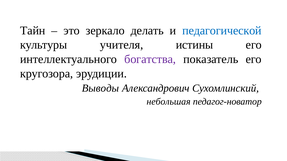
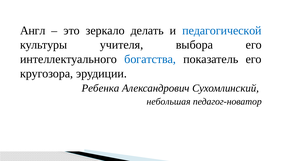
Тайн: Тайн -> Англ
истины: истины -> выбора
богатства colour: purple -> blue
Выводы: Выводы -> Ребенка
